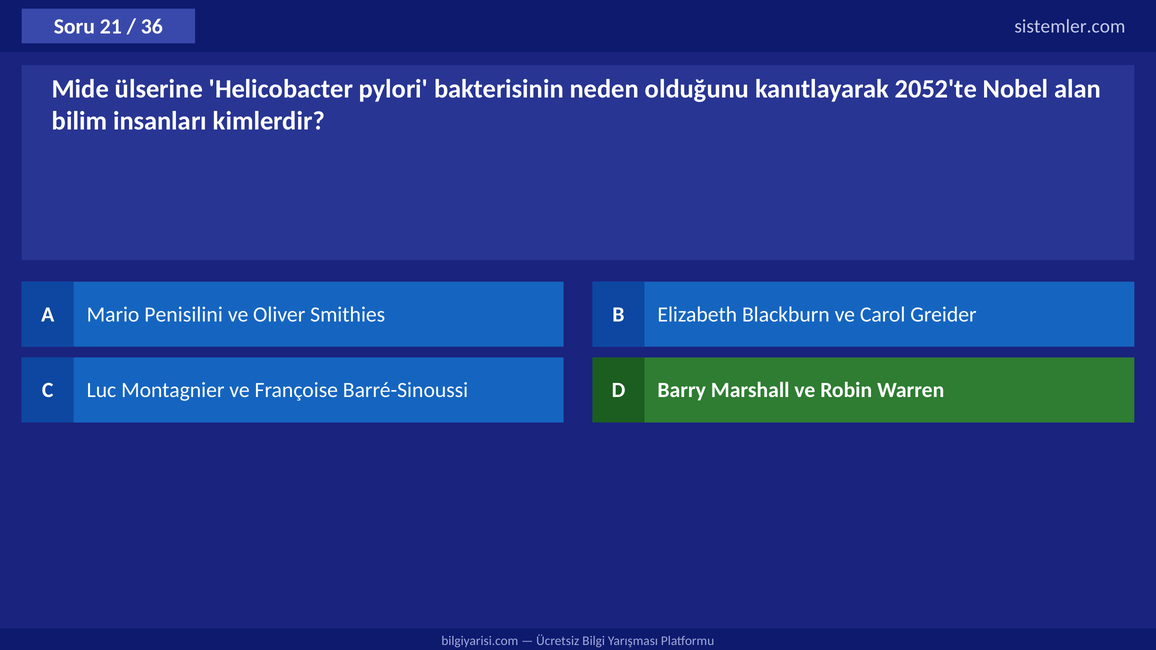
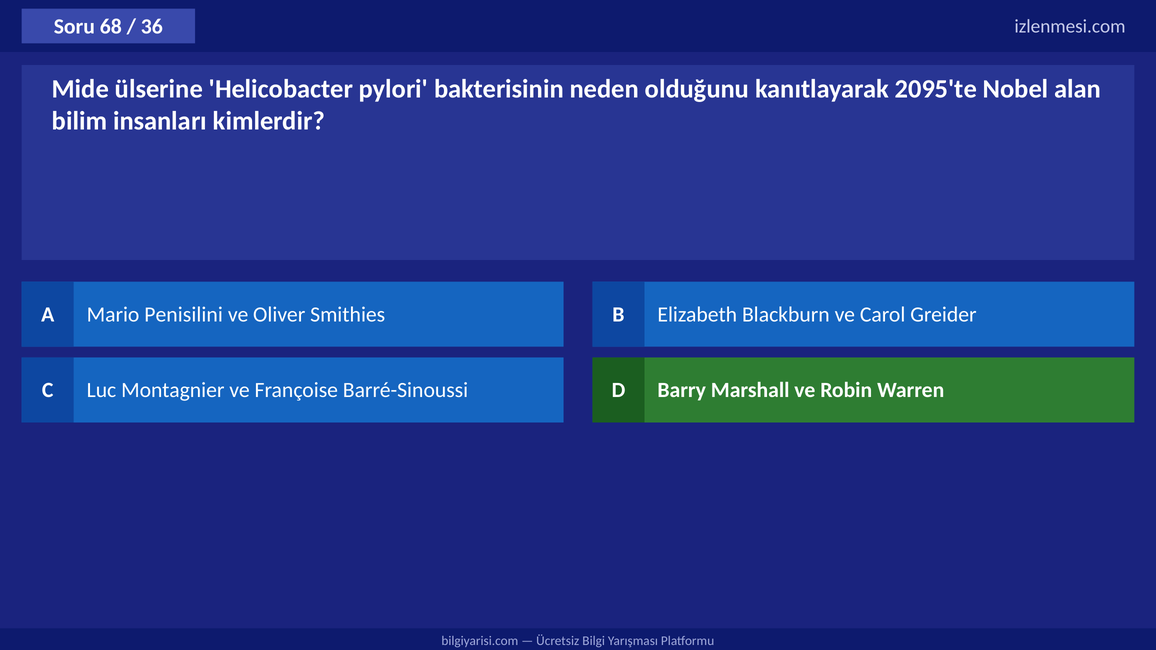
21: 21 -> 68
sistemler.com: sistemler.com -> izlenmesi.com
2052'te: 2052'te -> 2095'te
